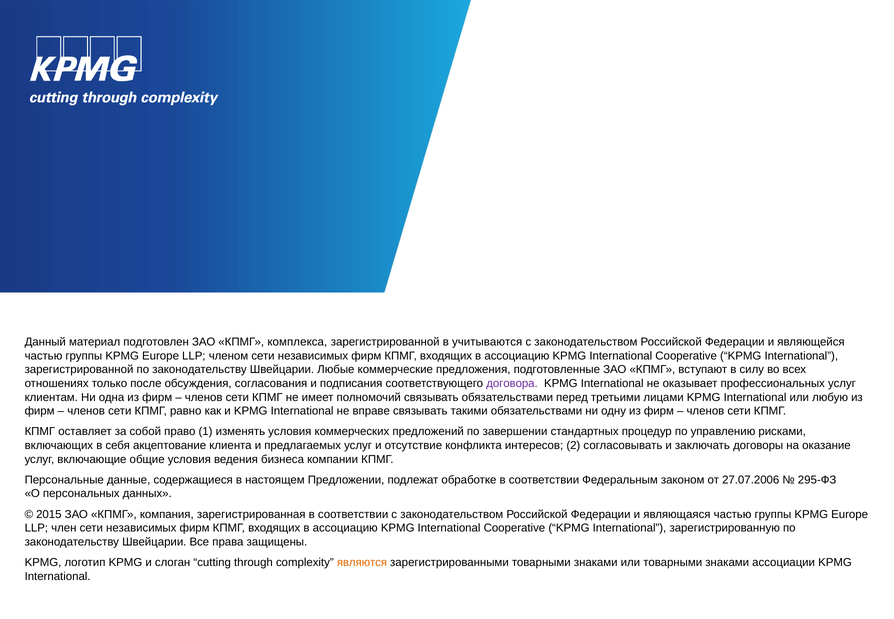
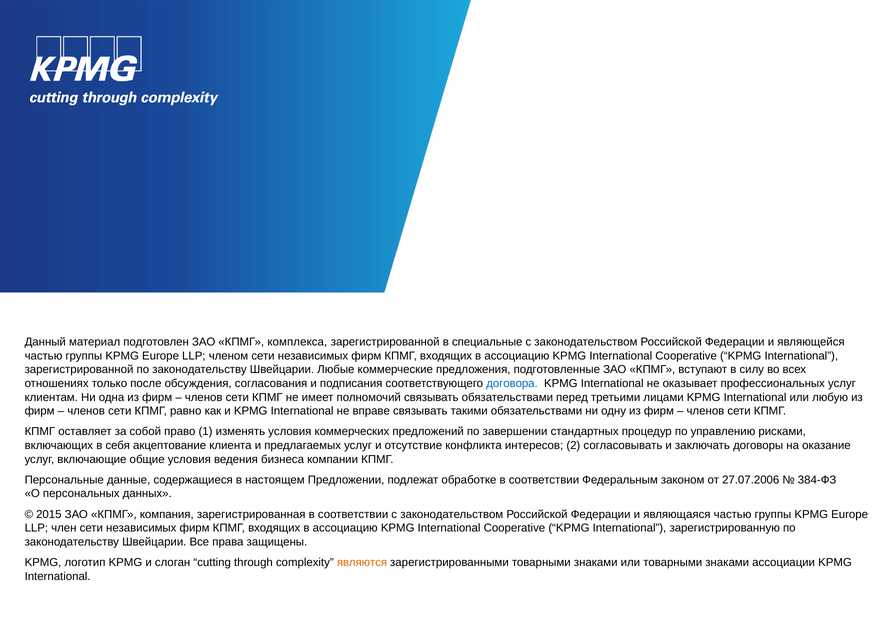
учитываются: учитываются -> специальные
договора colour: purple -> blue
295-ФЗ: 295-ФЗ -> 384-ФЗ
